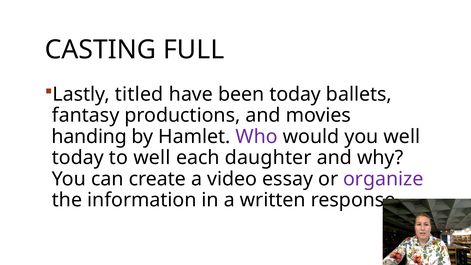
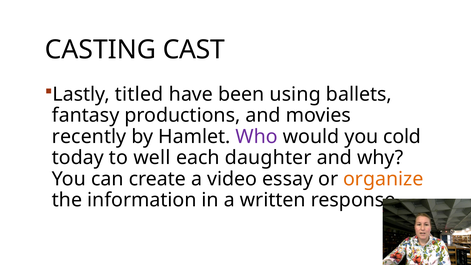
FULL: FULL -> CAST
been today: today -> using
handing: handing -> recently
you well: well -> cold
organize colour: purple -> orange
